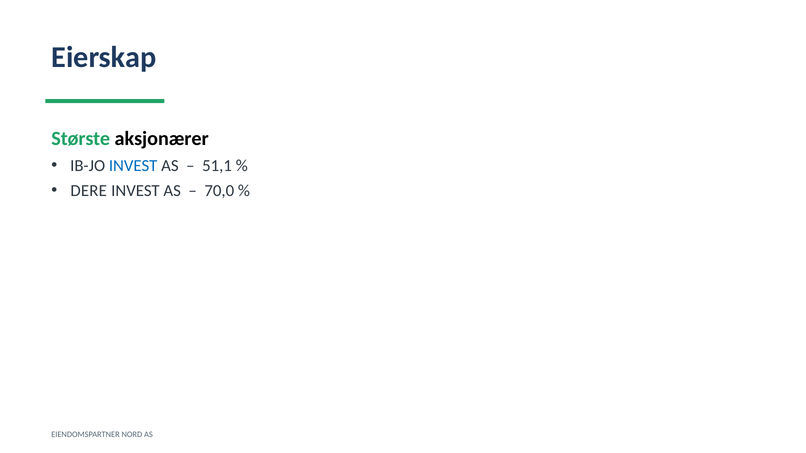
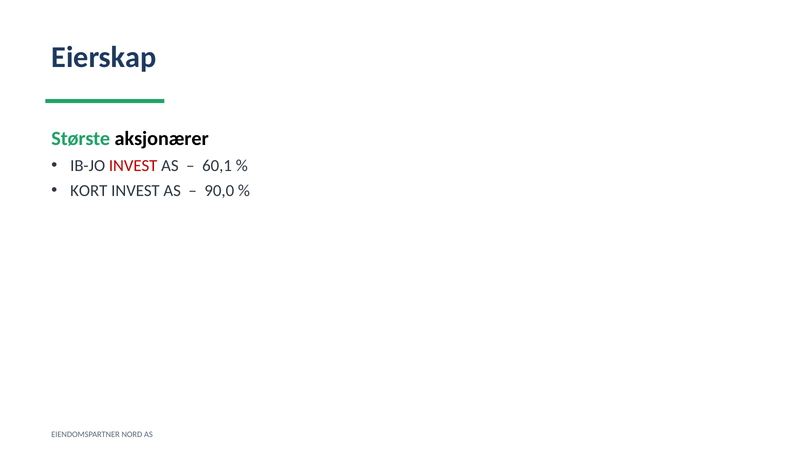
INVEST at (133, 166) colour: blue -> red
51,1: 51,1 -> 60,1
DERE: DERE -> KORT
70,0: 70,0 -> 90,0
